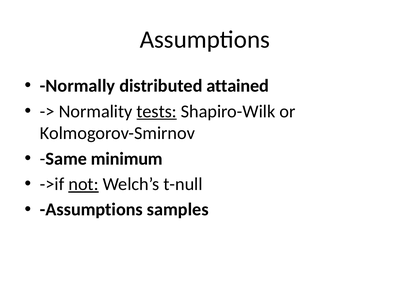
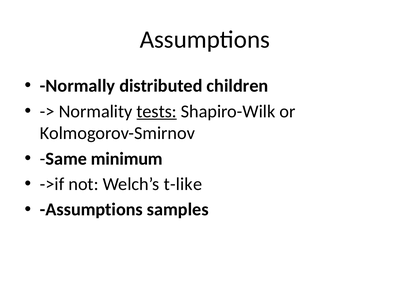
attained: attained -> children
not underline: present -> none
t-null: t-null -> t-like
